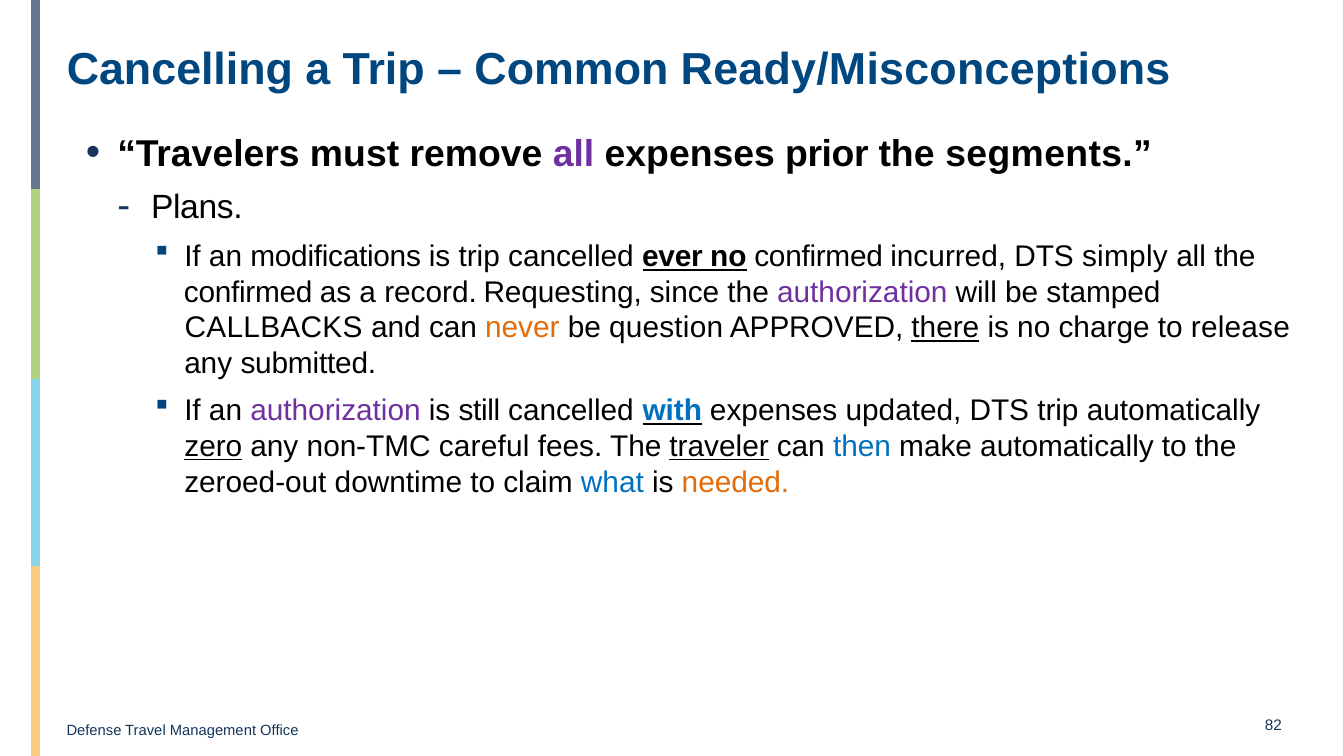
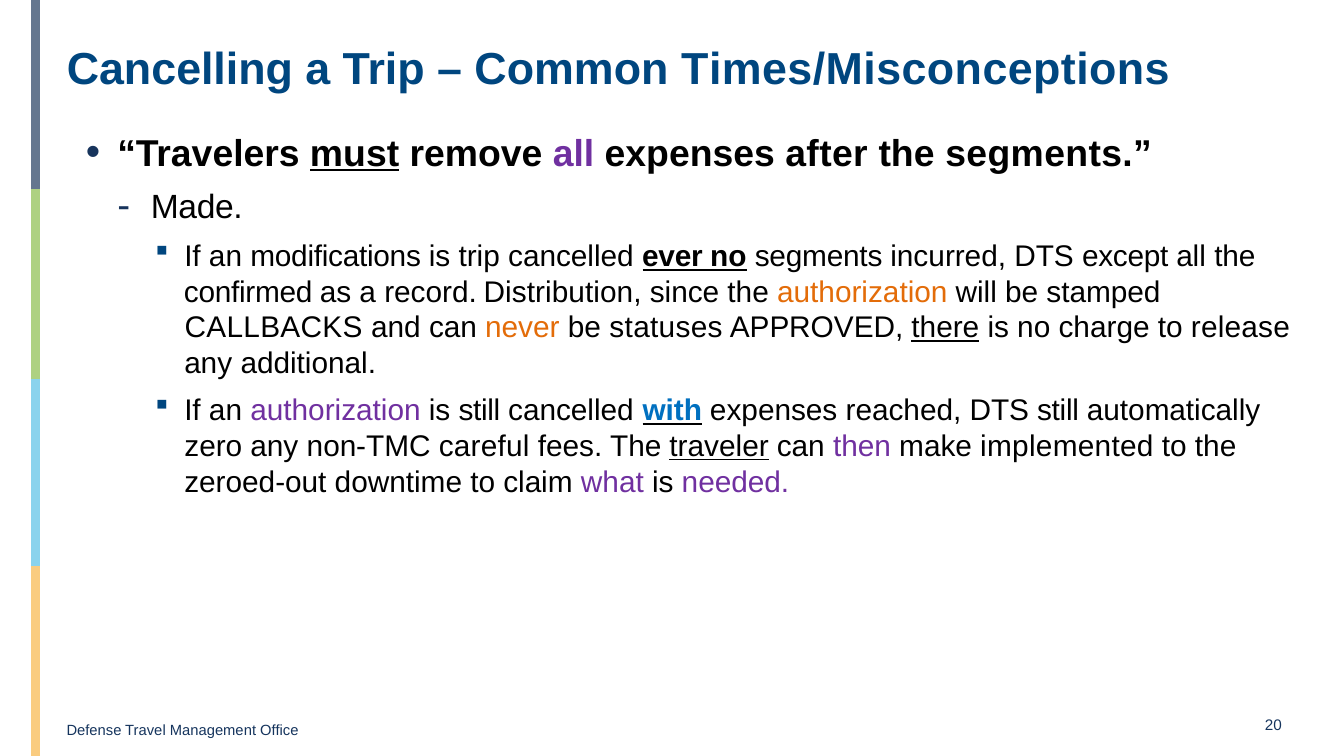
Ready/Misconceptions: Ready/Misconceptions -> Times/Misconceptions
must underline: none -> present
prior: prior -> after
Plans: Plans -> Made
no confirmed: confirmed -> segments
simply: simply -> except
Requesting: Requesting -> Distribution
authorization at (862, 292) colour: purple -> orange
question: question -> statuses
submitted: submitted -> additional
updated: updated -> reached
DTS trip: trip -> still
zero underline: present -> none
then colour: blue -> purple
make automatically: automatically -> implemented
what colour: blue -> purple
needed colour: orange -> purple
82: 82 -> 20
